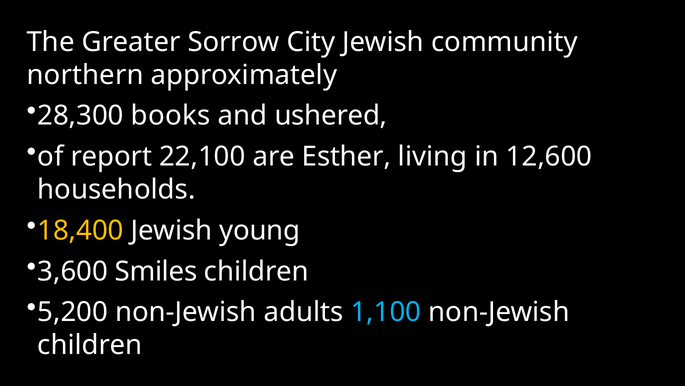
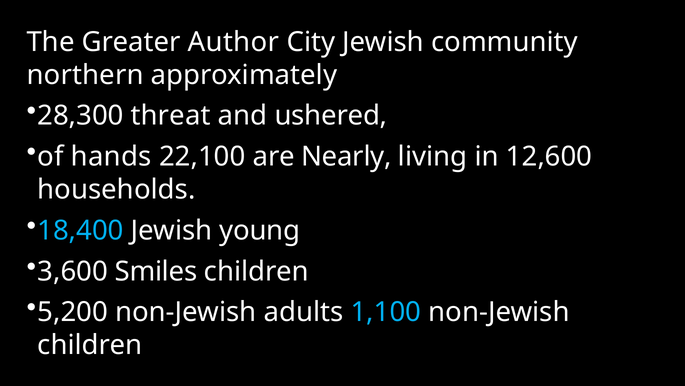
Sorrow: Sorrow -> Author
books: books -> threat
report: report -> hands
Esther: Esther -> Nearly
18,400 colour: yellow -> light blue
